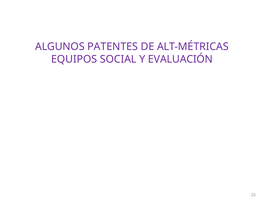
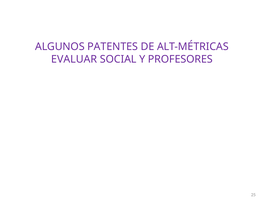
EQUIPOS: EQUIPOS -> EVALUAR
EVALUACIÓN: EVALUACIÓN -> PROFESORES
